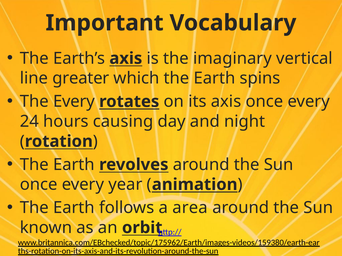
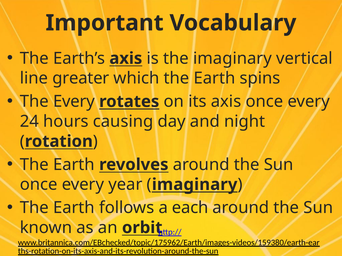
animation at (195, 185): animation -> imaginary
area: area -> each
